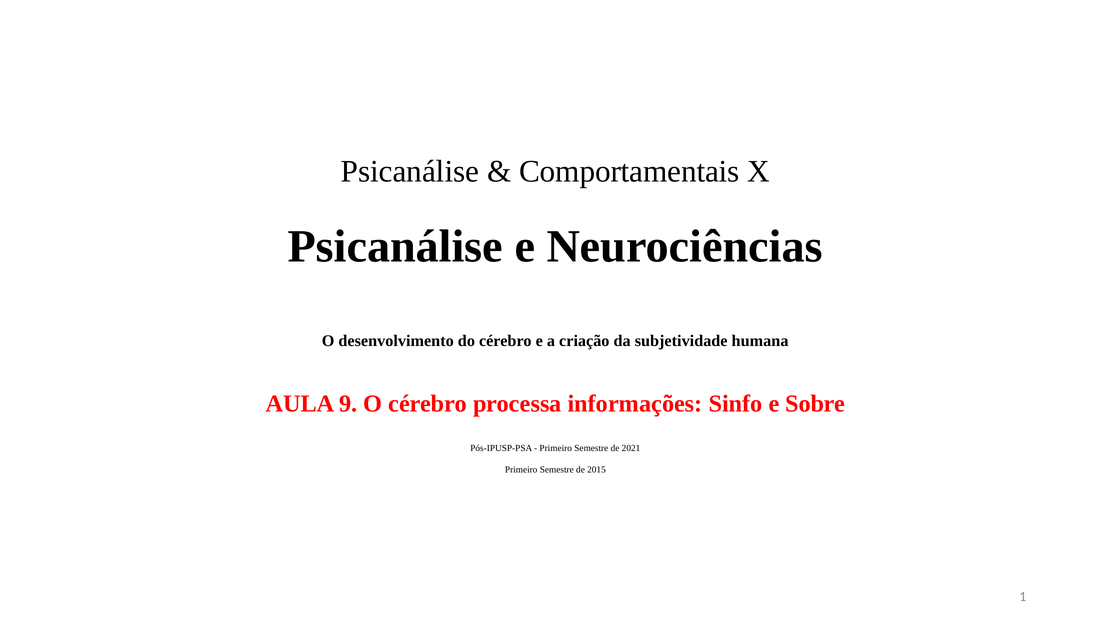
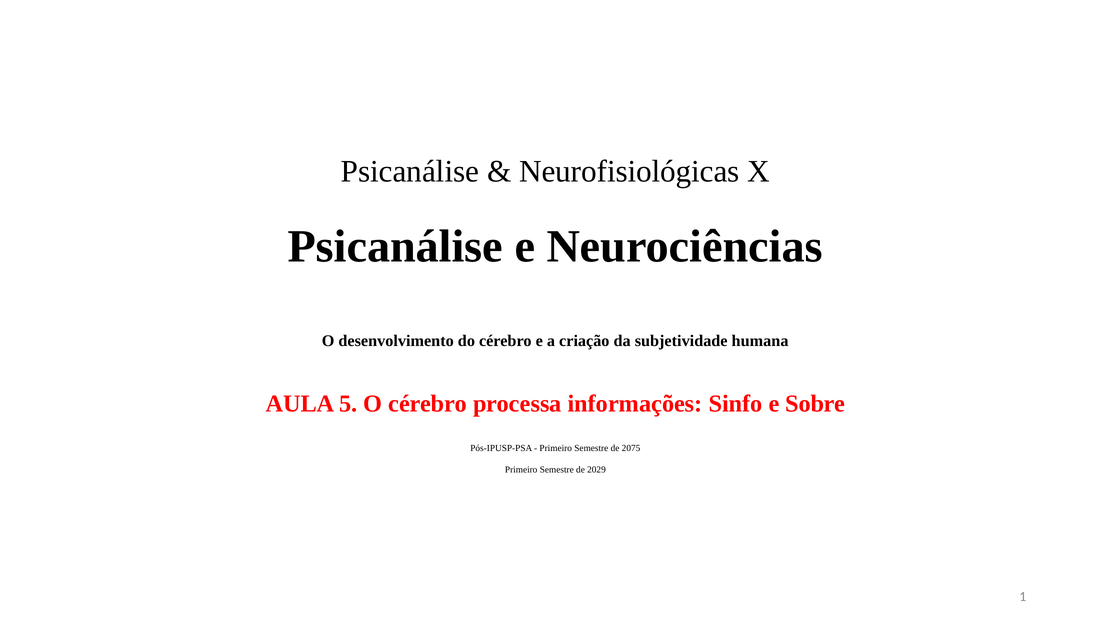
Comportamentais: Comportamentais -> Neurofisiológicas
9: 9 -> 5
2021: 2021 -> 2075
2015: 2015 -> 2029
